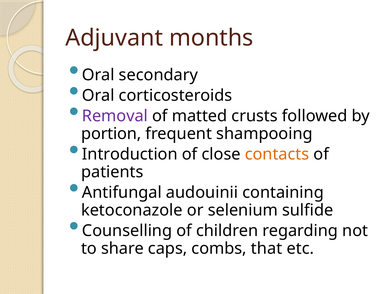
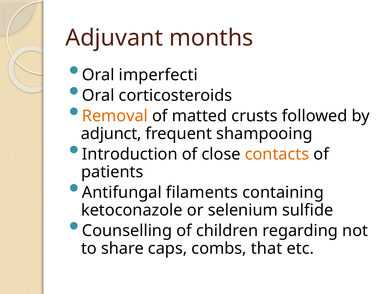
secondary: secondary -> imperfecti
Removal colour: purple -> orange
portion: portion -> adjunct
audouinii: audouinii -> filaments
